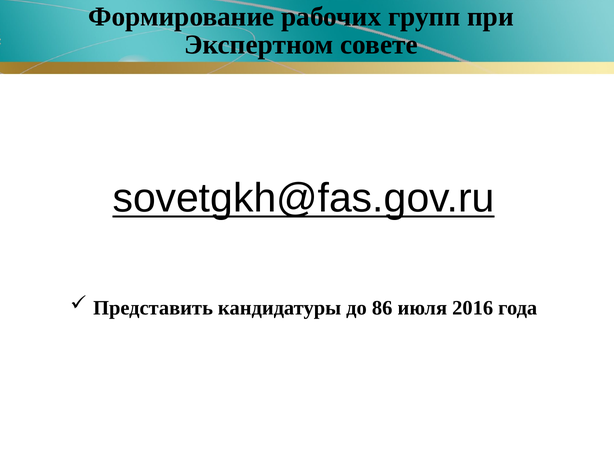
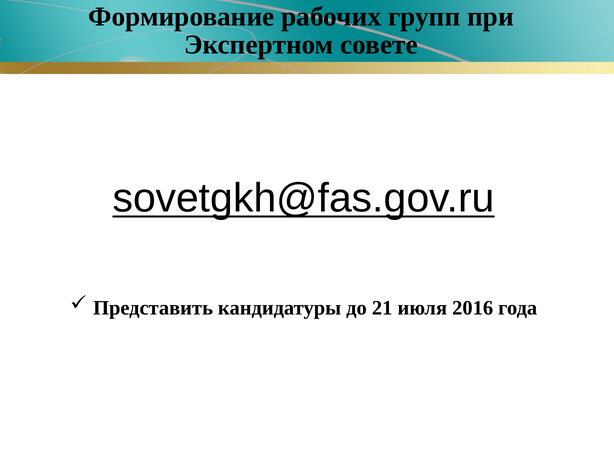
86: 86 -> 21
